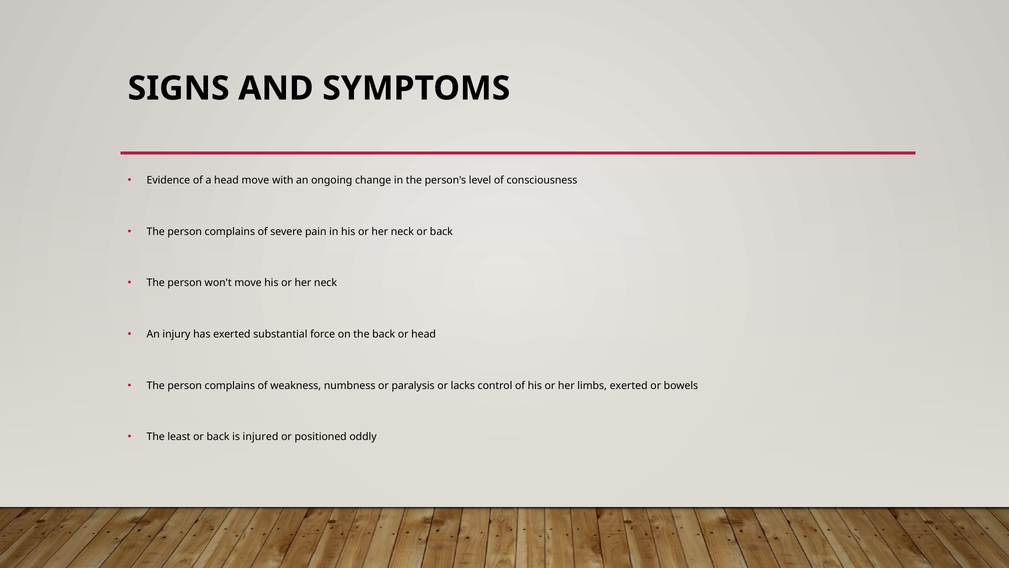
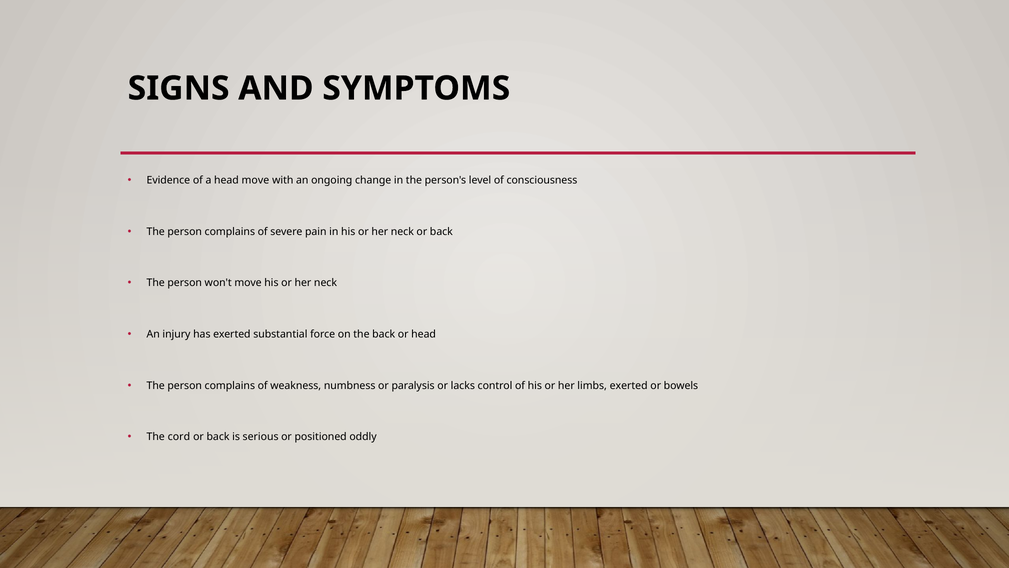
least: least -> cord
injured: injured -> serious
